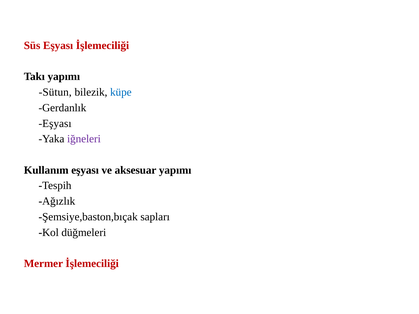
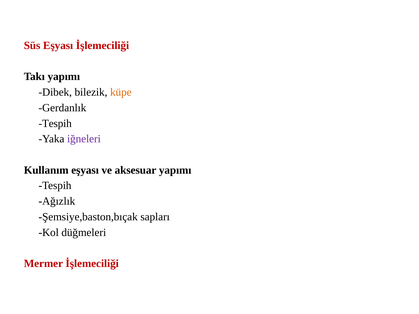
Sütun: Sütun -> Dibek
küpe colour: blue -> orange
Eşyası at (55, 123): Eşyası -> Tespih
